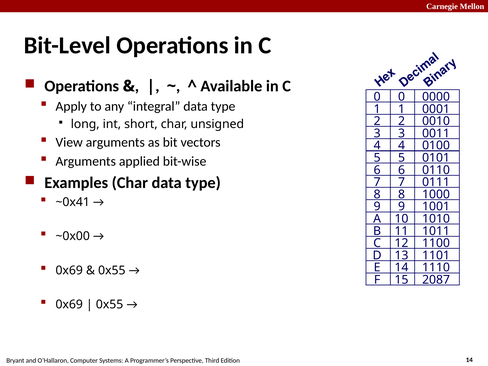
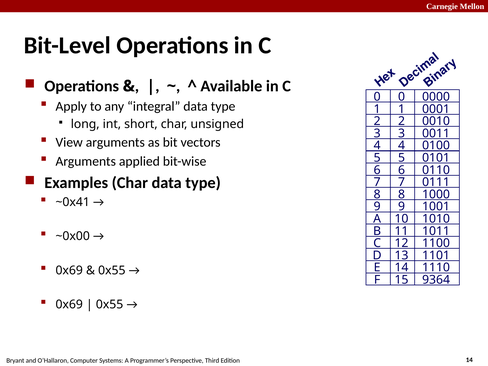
2087: 2087 -> 9364
